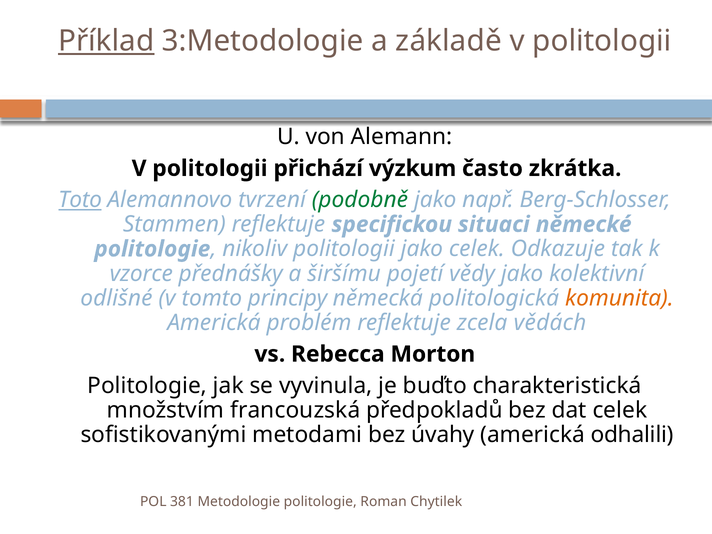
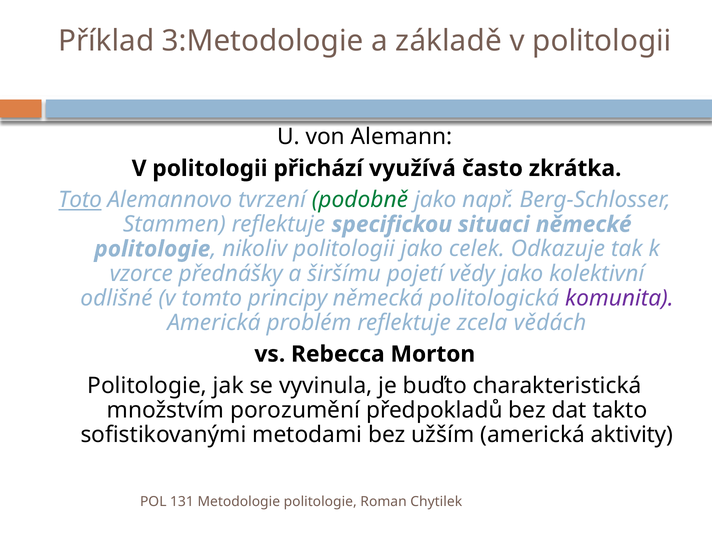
Příklad underline: present -> none
výzkum: výzkum -> využívá
komunita colour: orange -> purple
francouzská: francouzská -> porozumění
dat celek: celek -> takto
úvahy: úvahy -> užším
odhalili: odhalili -> aktivity
381: 381 -> 131
